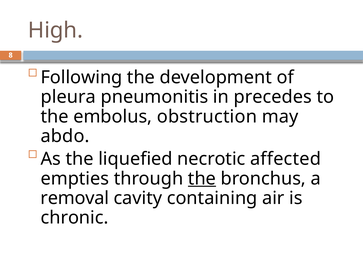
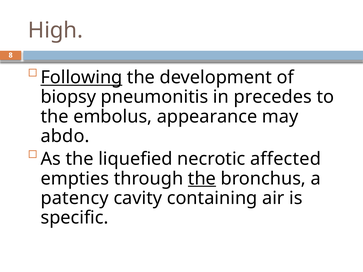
Following underline: none -> present
pleura: pleura -> biopsy
obstruction: obstruction -> appearance
removal: removal -> patency
chronic: chronic -> specific
